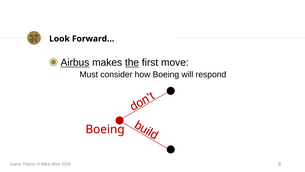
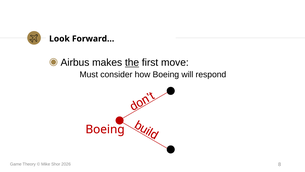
Airbus underline: present -> none
